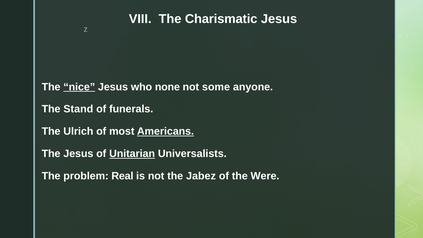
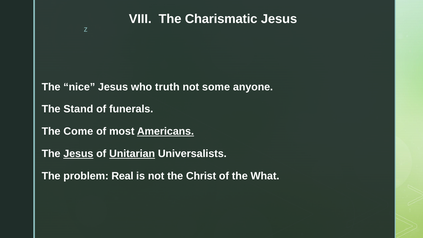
nice underline: present -> none
none: none -> truth
Ulrich: Ulrich -> Come
Jesus at (78, 154) underline: none -> present
Jabez: Jabez -> Christ
Were: Were -> What
